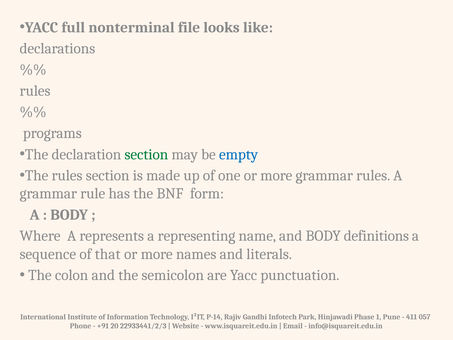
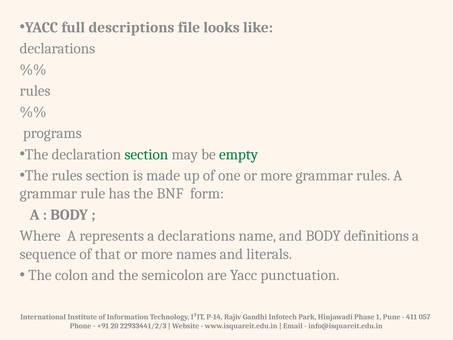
nonterminal: nonterminal -> descriptions
empty colour: blue -> green
a representing: representing -> declarations
